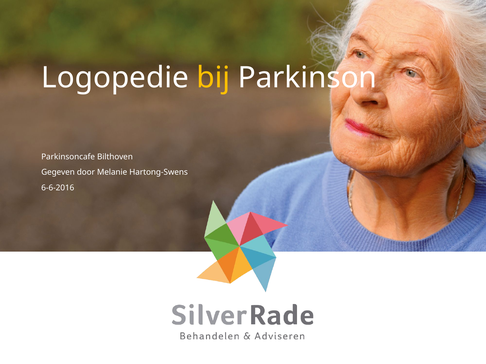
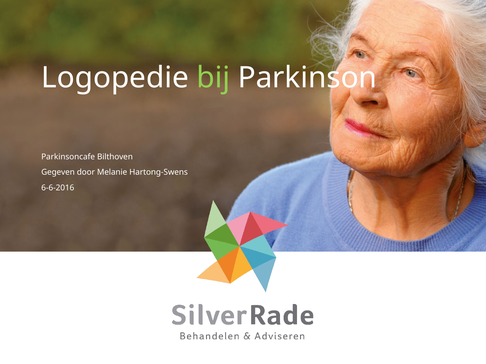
bij colour: yellow -> light green
